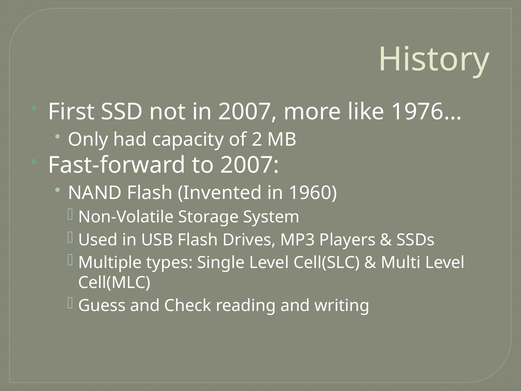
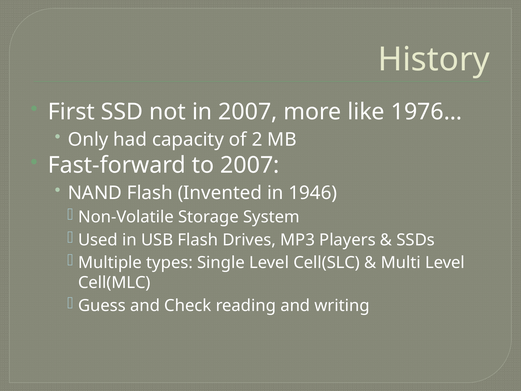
1960: 1960 -> 1946
